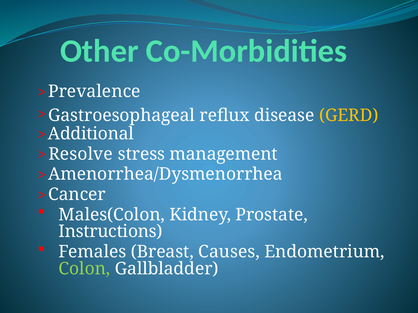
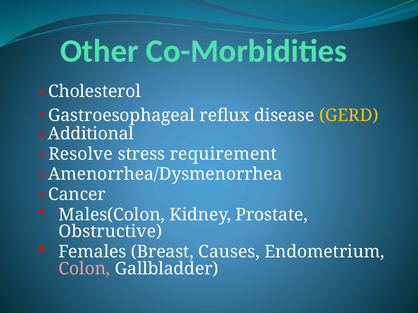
Prevalence: Prevalence -> Cholesterol
management: management -> requirement
Instructions: Instructions -> Obstructive
Colon colour: light green -> pink
